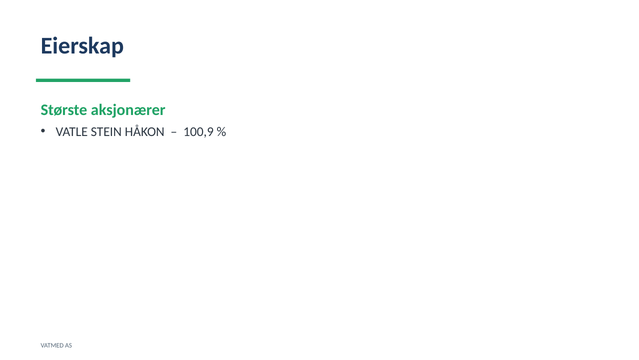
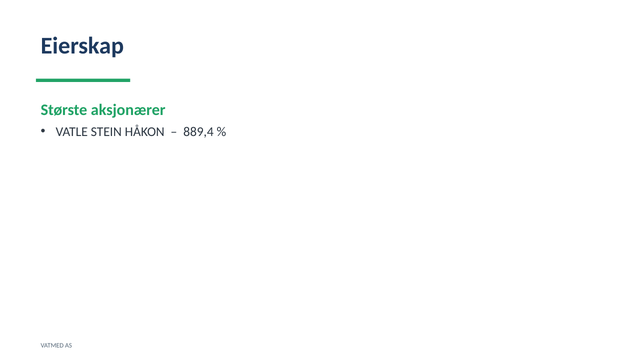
100,9: 100,9 -> 889,4
